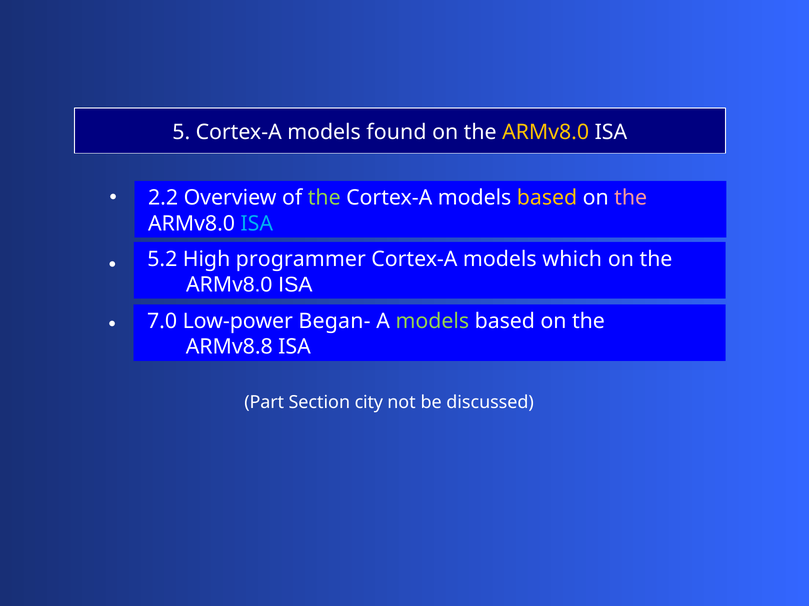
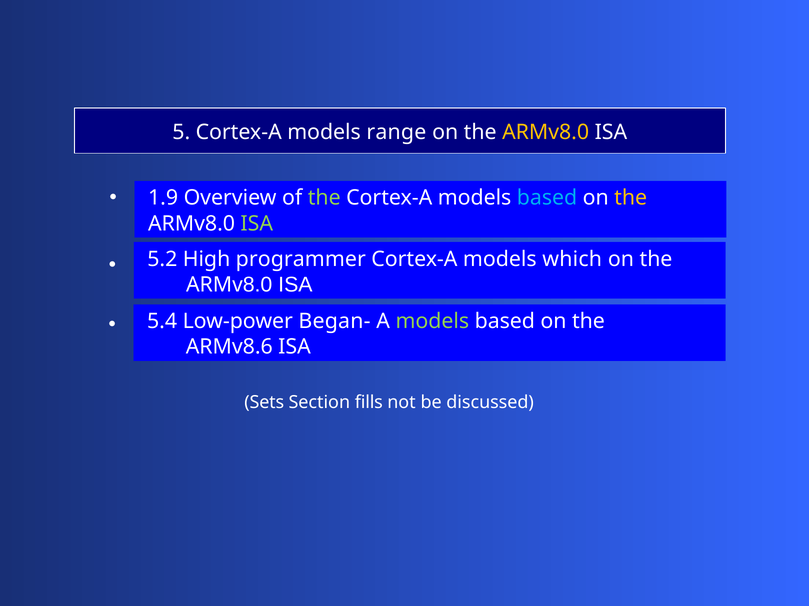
found: found -> range
2.2: 2.2 -> 1.9
based at (547, 198) colour: yellow -> light blue
the at (631, 198) colour: pink -> yellow
ISA at (257, 224) colour: light blue -> light green
7.0: 7.0 -> 5.4
ARMv8.8: ARMv8.8 -> ARMv8.6
Part: Part -> Sets
city: city -> fills
